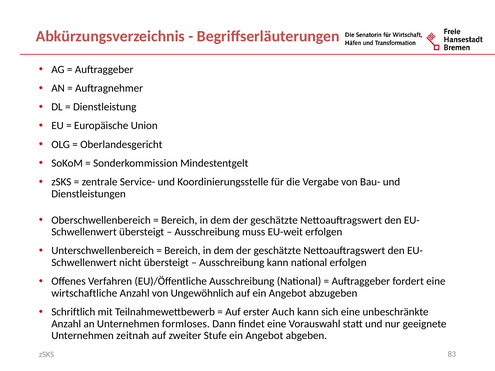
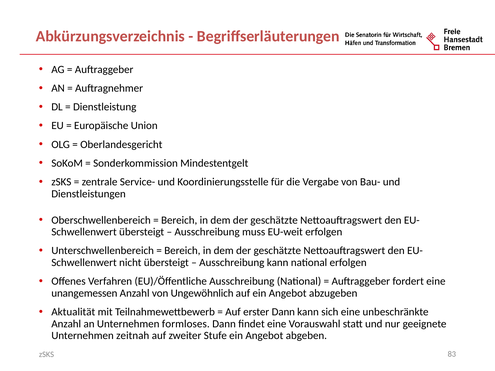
wirtschaftliche: wirtschaftliche -> unangemessen
Schriftlich: Schriftlich -> Aktualität
erster Auch: Auch -> Dann
